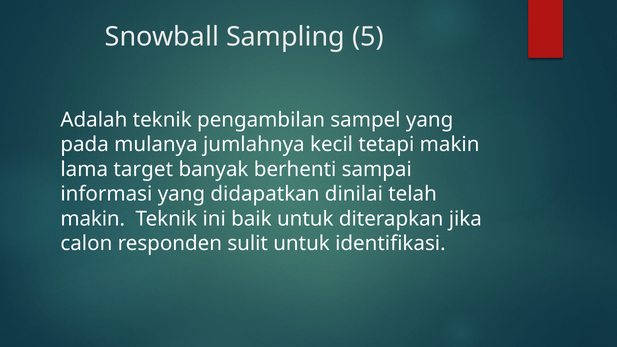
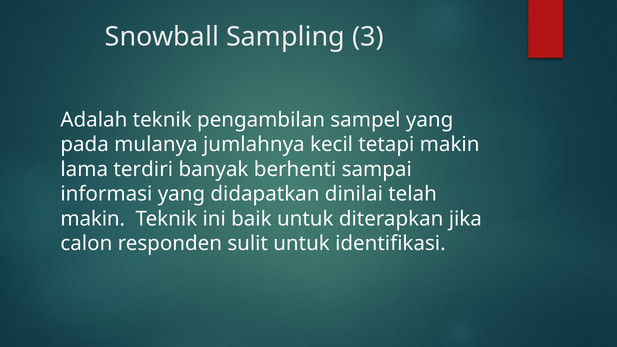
5: 5 -> 3
target: target -> terdiri
